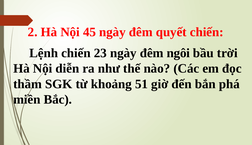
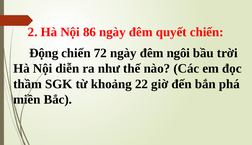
45: 45 -> 86
Lệnh: Lệnh -> Động
23: 23 -> 72
51: 51 -> 22
